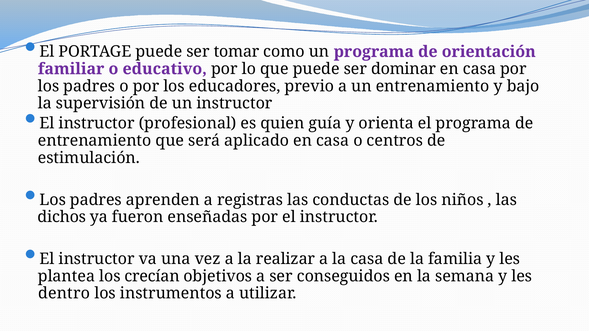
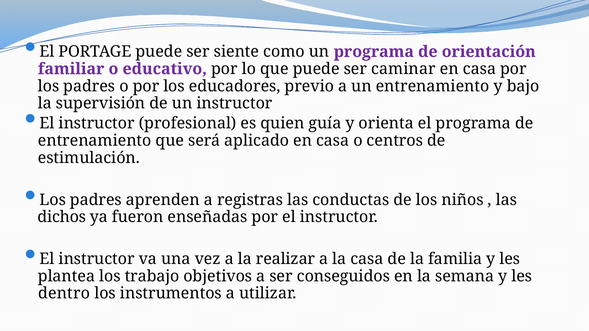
tomar: tomar -> siente
dominar: dominar -> caminar
crecían: crecían -> trabajo
